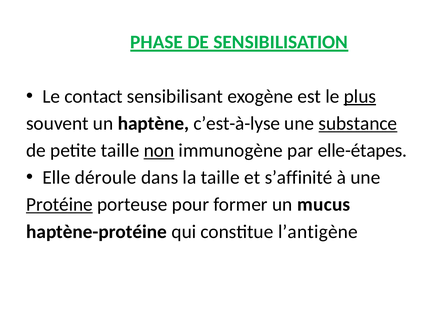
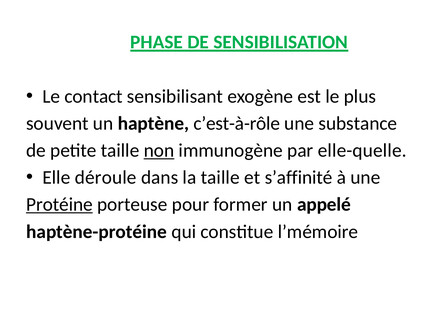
plus underline: present -> none
c’est-à-lyse: c’est-à-lyse -> c’est-à-rôle
substance underline: present -> none
elle-étapes: elle-étapes -> elle-quelle
mucus: mucus -> appelé
l’antigène: l’antigène -> l’mémoire
